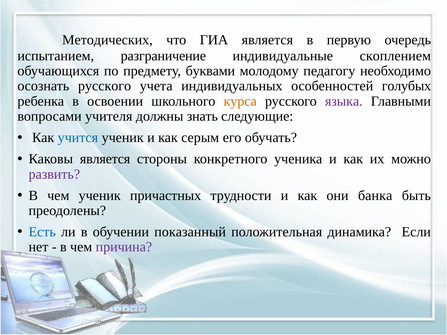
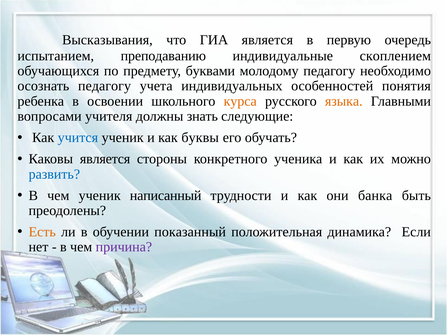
Методических: Методических -> Высказывания
разграничение: разграничение -> преподаванию
осознать русского: русского -> педагогу
голубых: голубых -> понятия
языка colour: purple -> orange
серым: серым -> буквы
развить colour: purple -> blue
причастных: причастных -> написанный
Есть colour: blue -> orange
